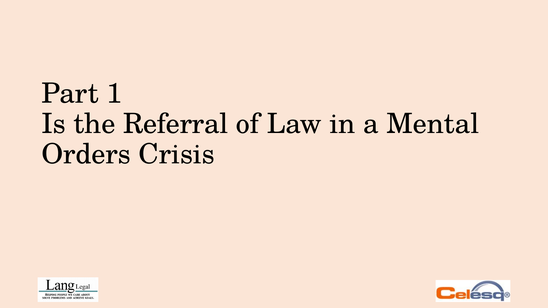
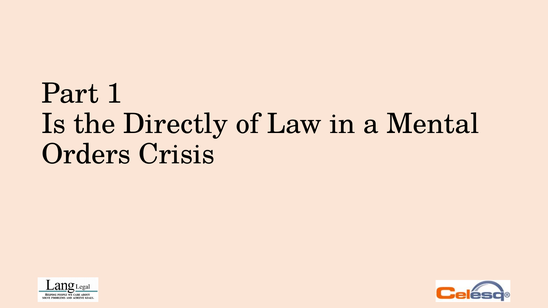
Referral: Referral -> Directly
